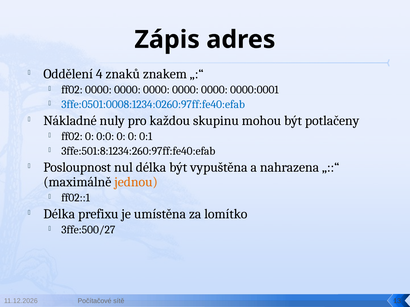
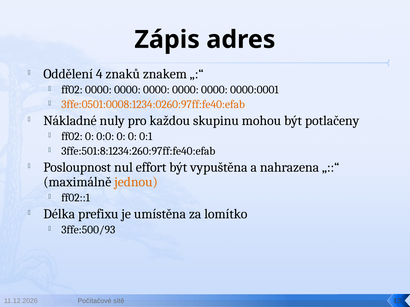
3ffe:0501:0008:1234:0260:97ff:fe40:efab colour: blue -> orange
nul délka: délka -> effort
3ffe:500/27: 3ffe:500/27 -> 3ffe:500/93
